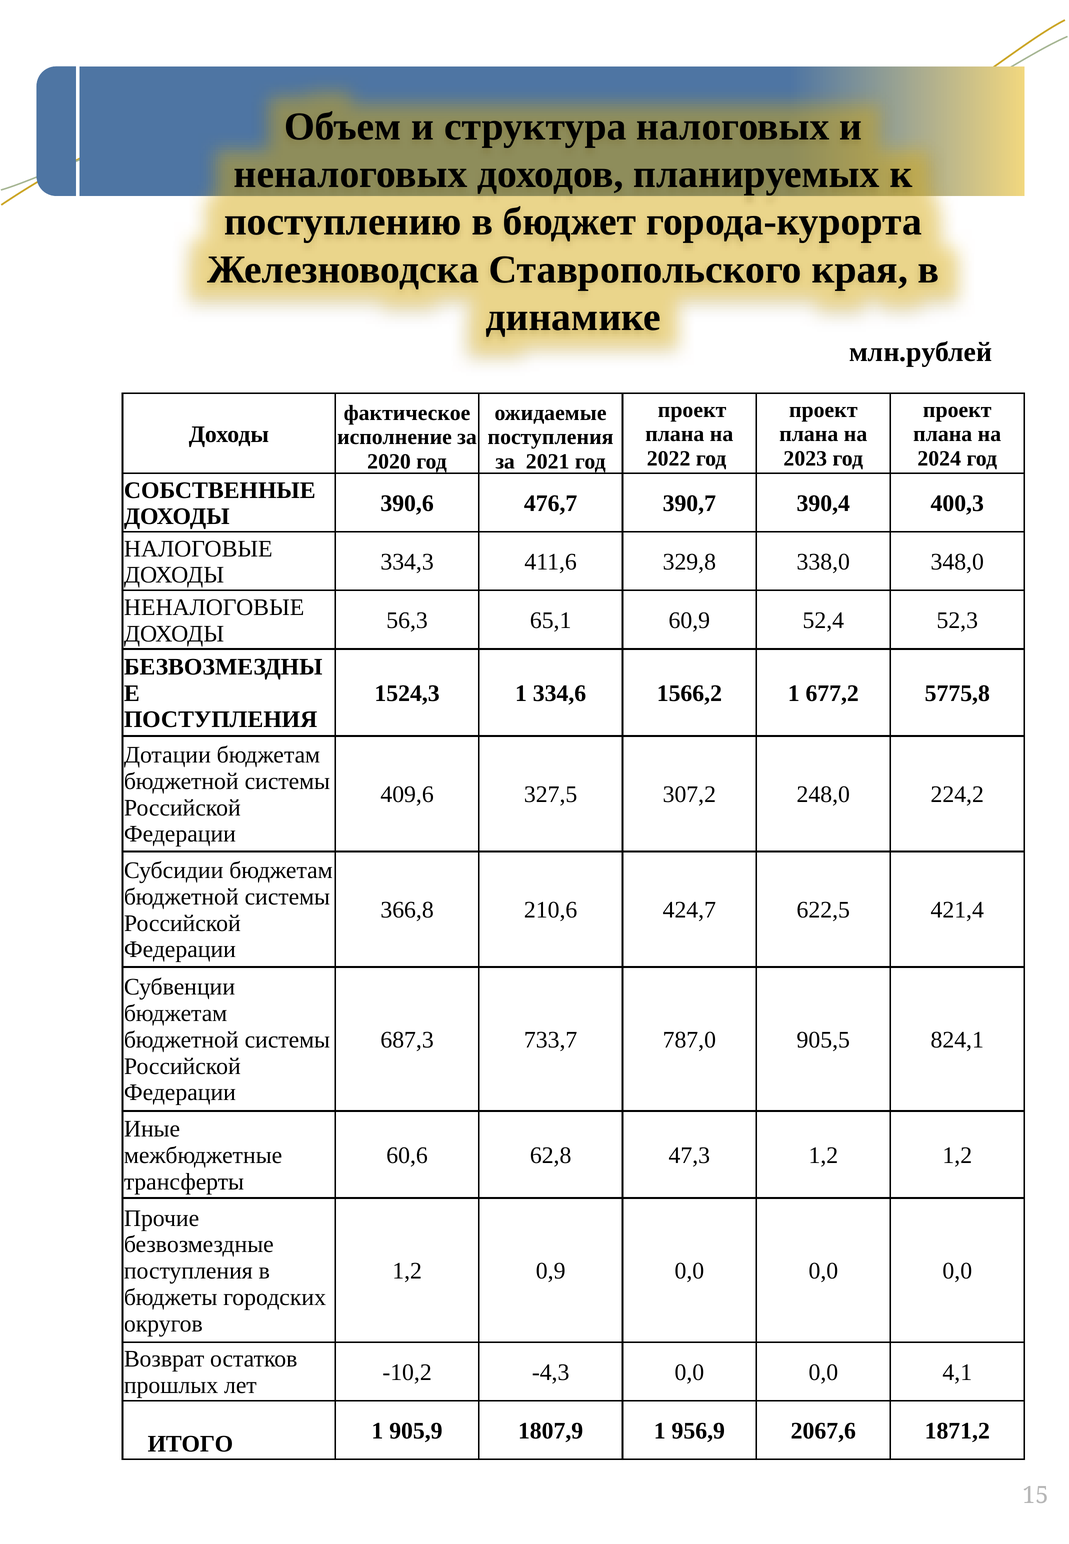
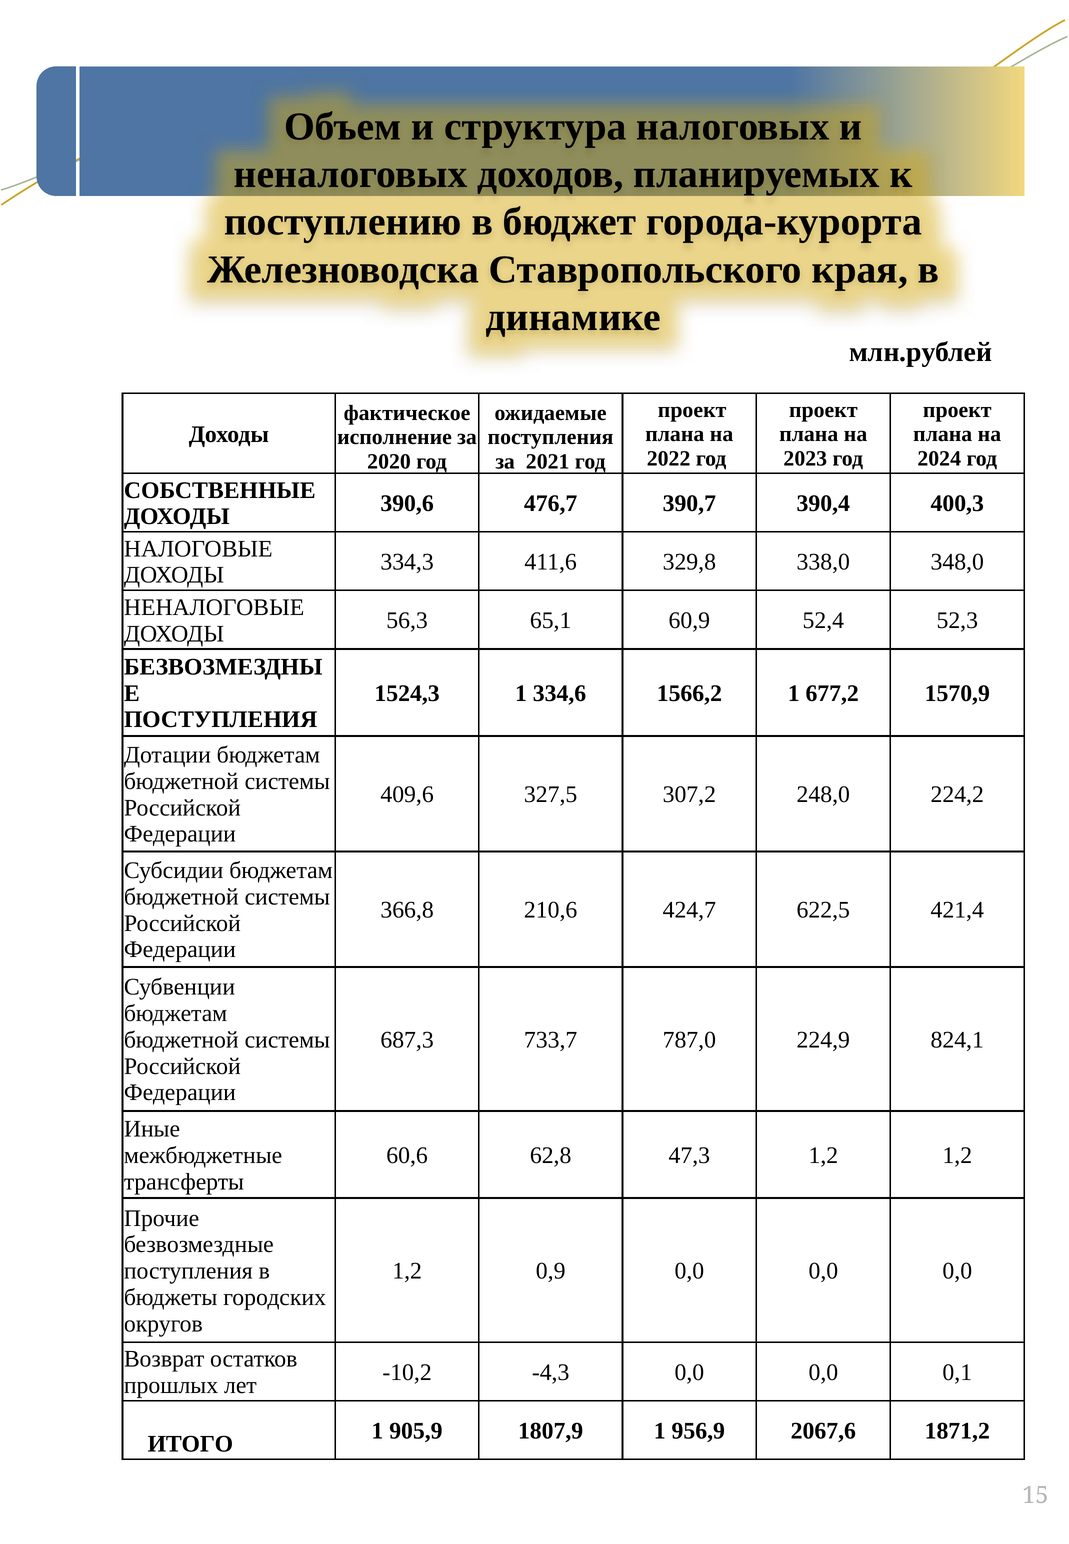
5775,8: 5775,8 -> 1570,9
905,5: 905,5 -> 224,9
4,1: 4,1 -> 0,1
